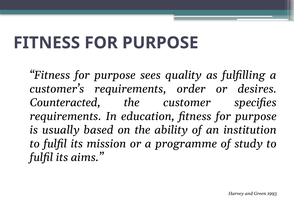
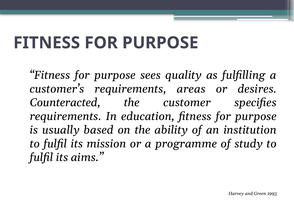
order: order -> areas
